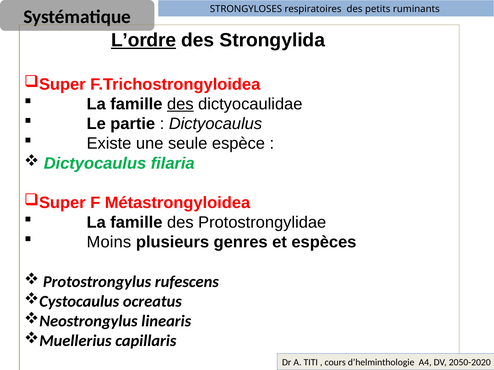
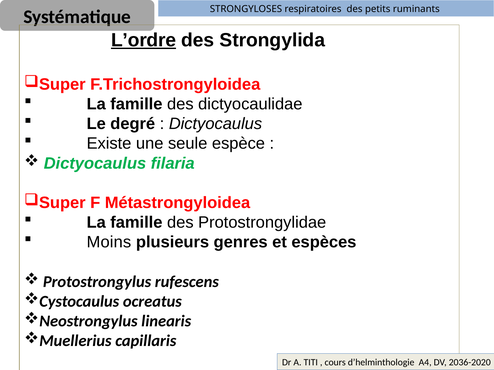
des at (180, 104) underline: present -> none
partie: partie -> degré
2050-2020: 2050-2020 -> 2036-2020
